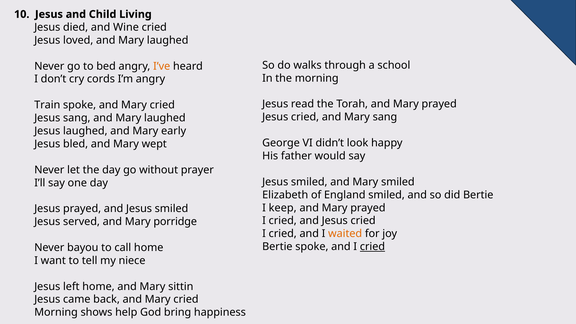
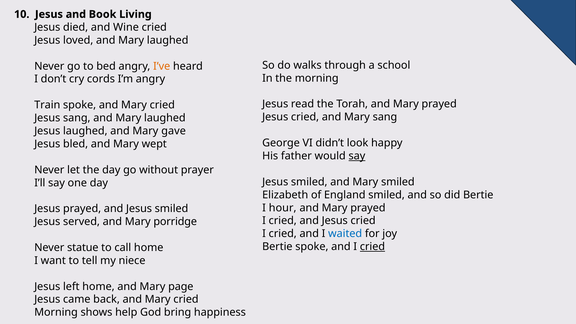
Child: Child -> Book
early: early -> gave
say at (357, 156) underline: none -> present
keep: keep -> hour
waited colour: orange -> blue
bayou: bayou -> statue
sittin: sittin -> page
